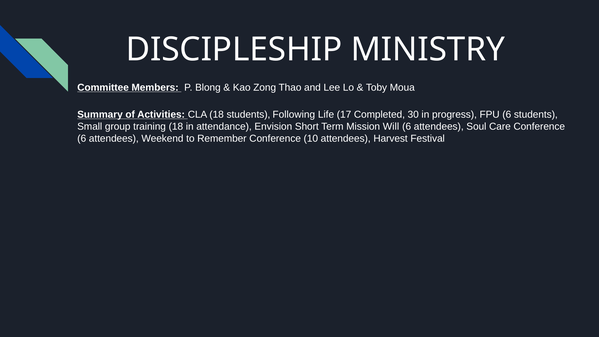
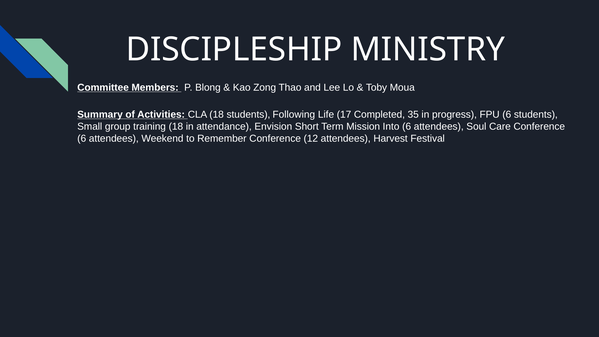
30: 30 -> 35
Will: Will -> Into
10: 10 -> 12
